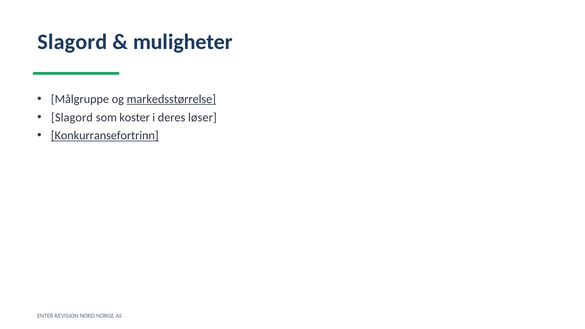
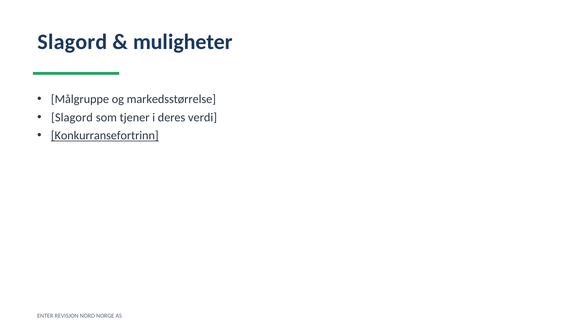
markedsstørrelse underline: present -> none
koster: koster -> tjener
løser: løser -> verdi
